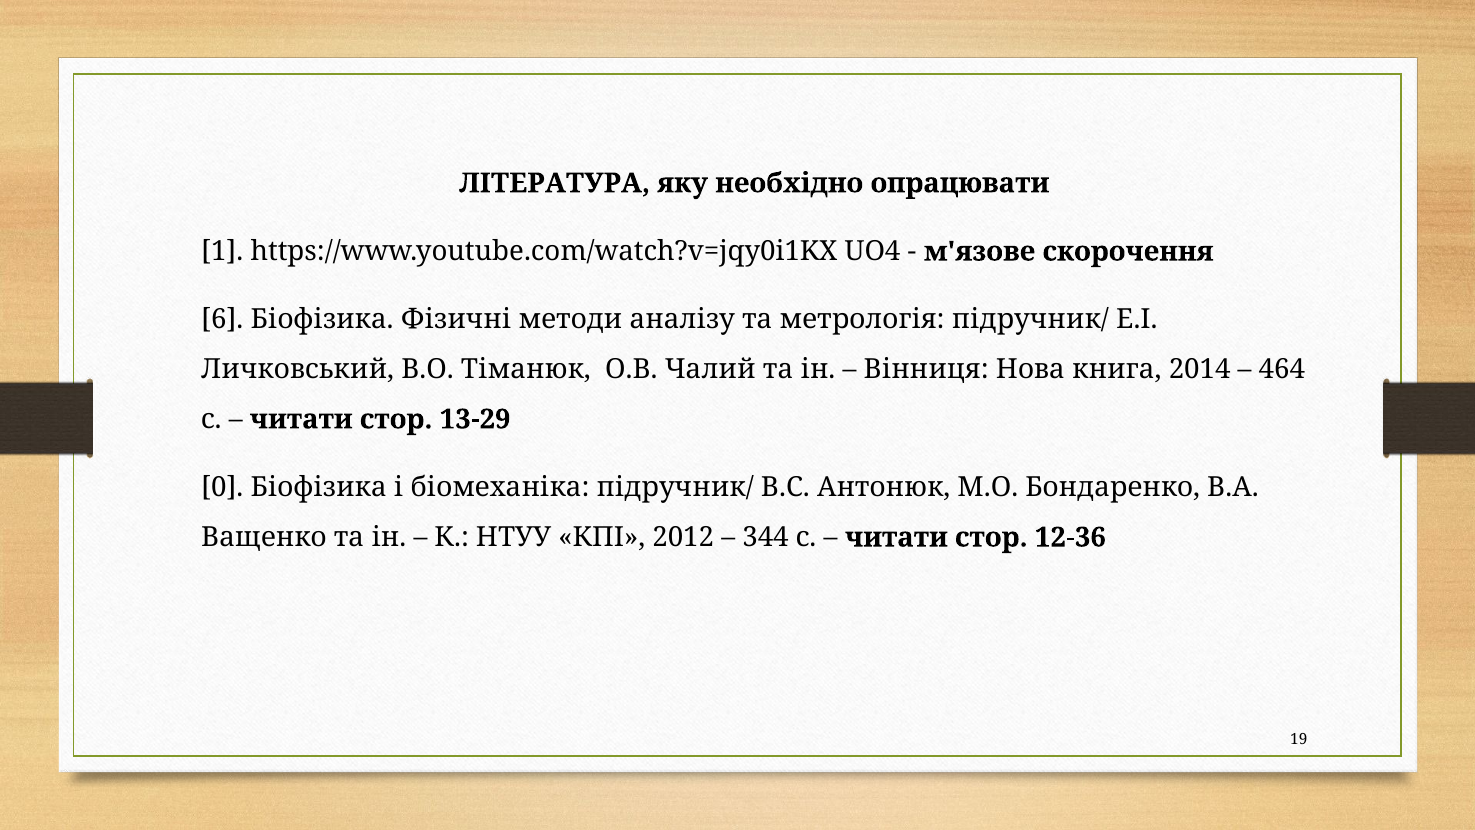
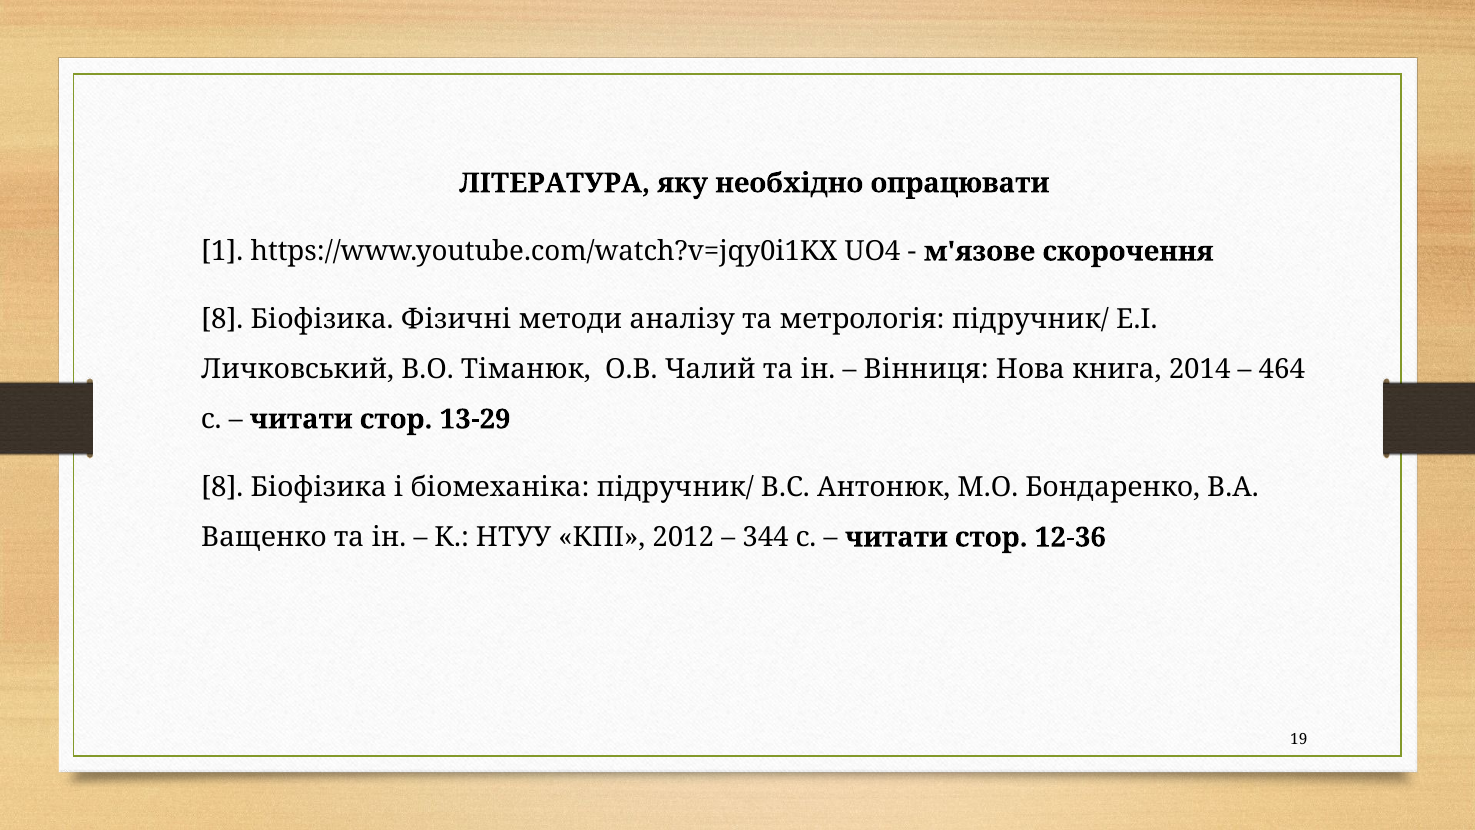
6 at (222, 320): 6 -> 8
0 at (222, 487): 0 -> 8
